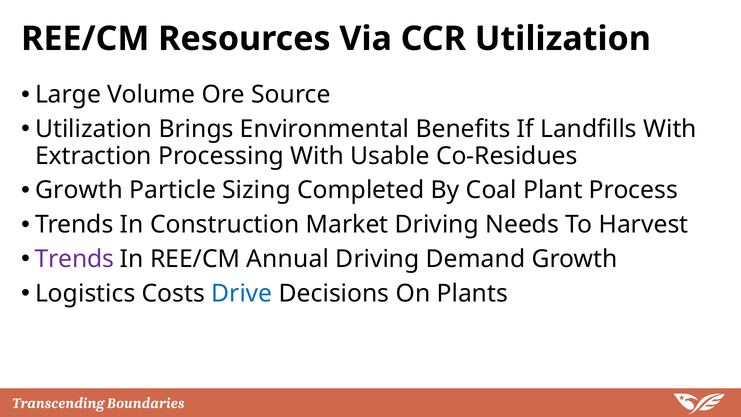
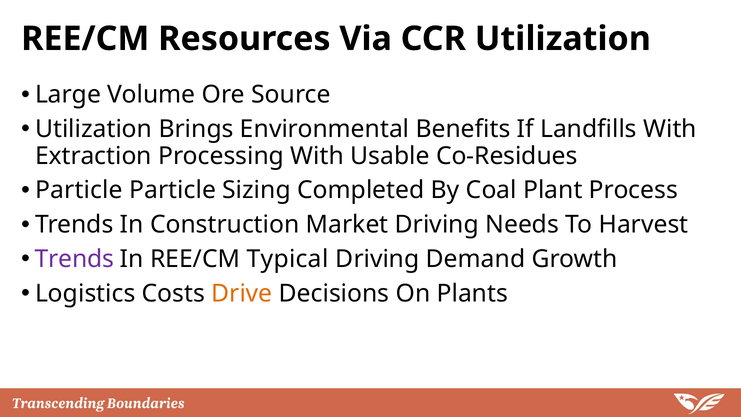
Growth at (79, 190): Growth -> Particle
Annual: Annual -> Typical
Drive colour: blue -> orange
